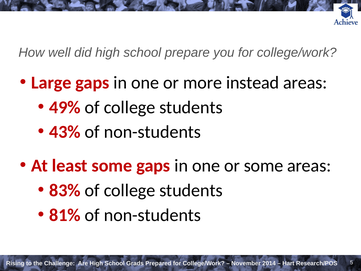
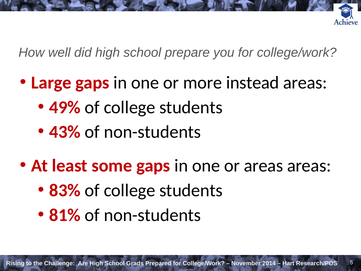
or some: some -> areas
